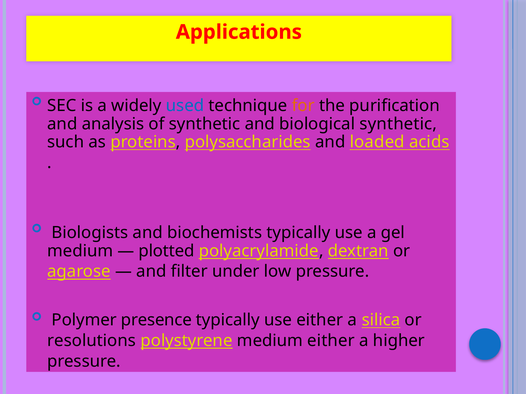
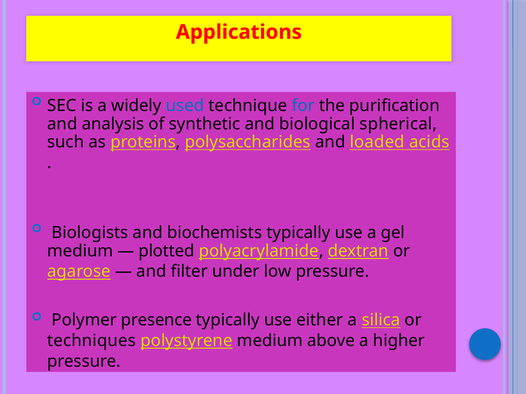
for colour: orange -> blue
biological synthetic: synthetic -> spherical
resolutions: resolutions -> techniques
medium either: either -> above
